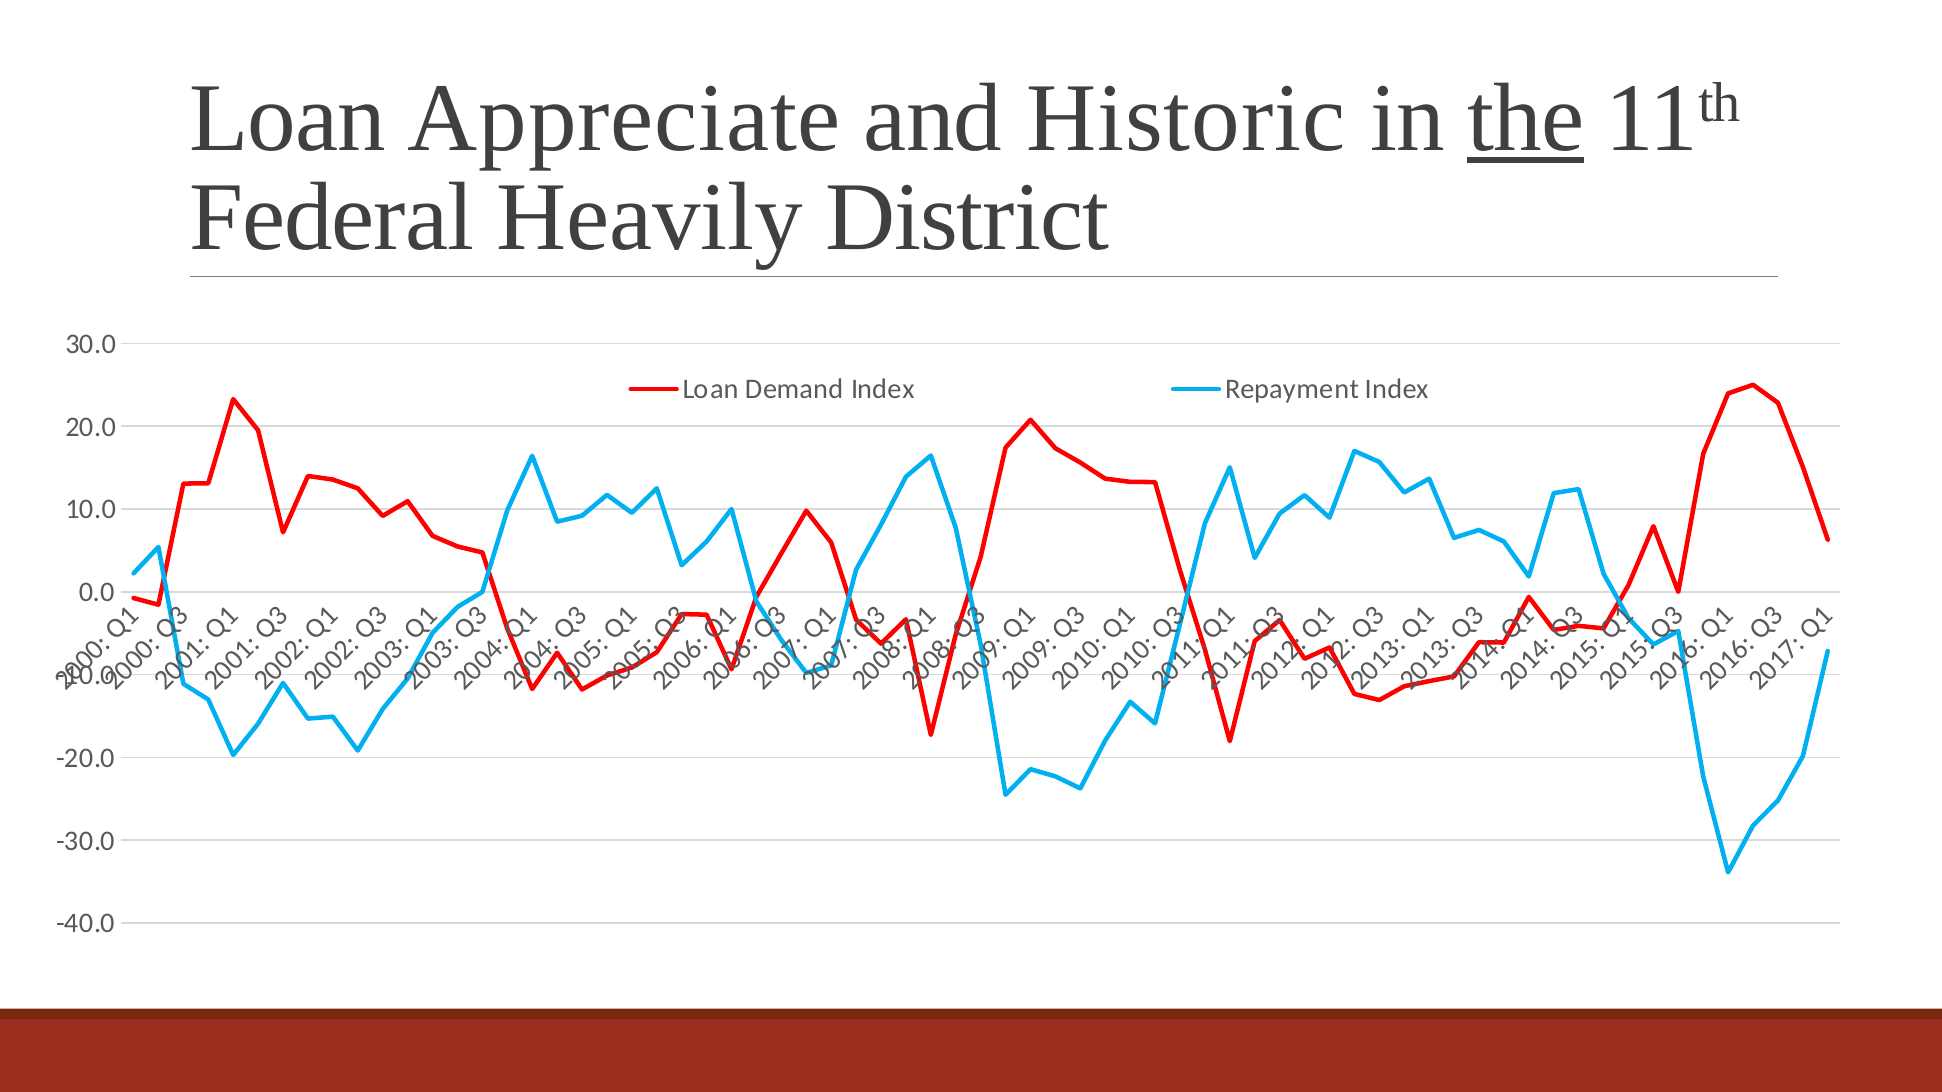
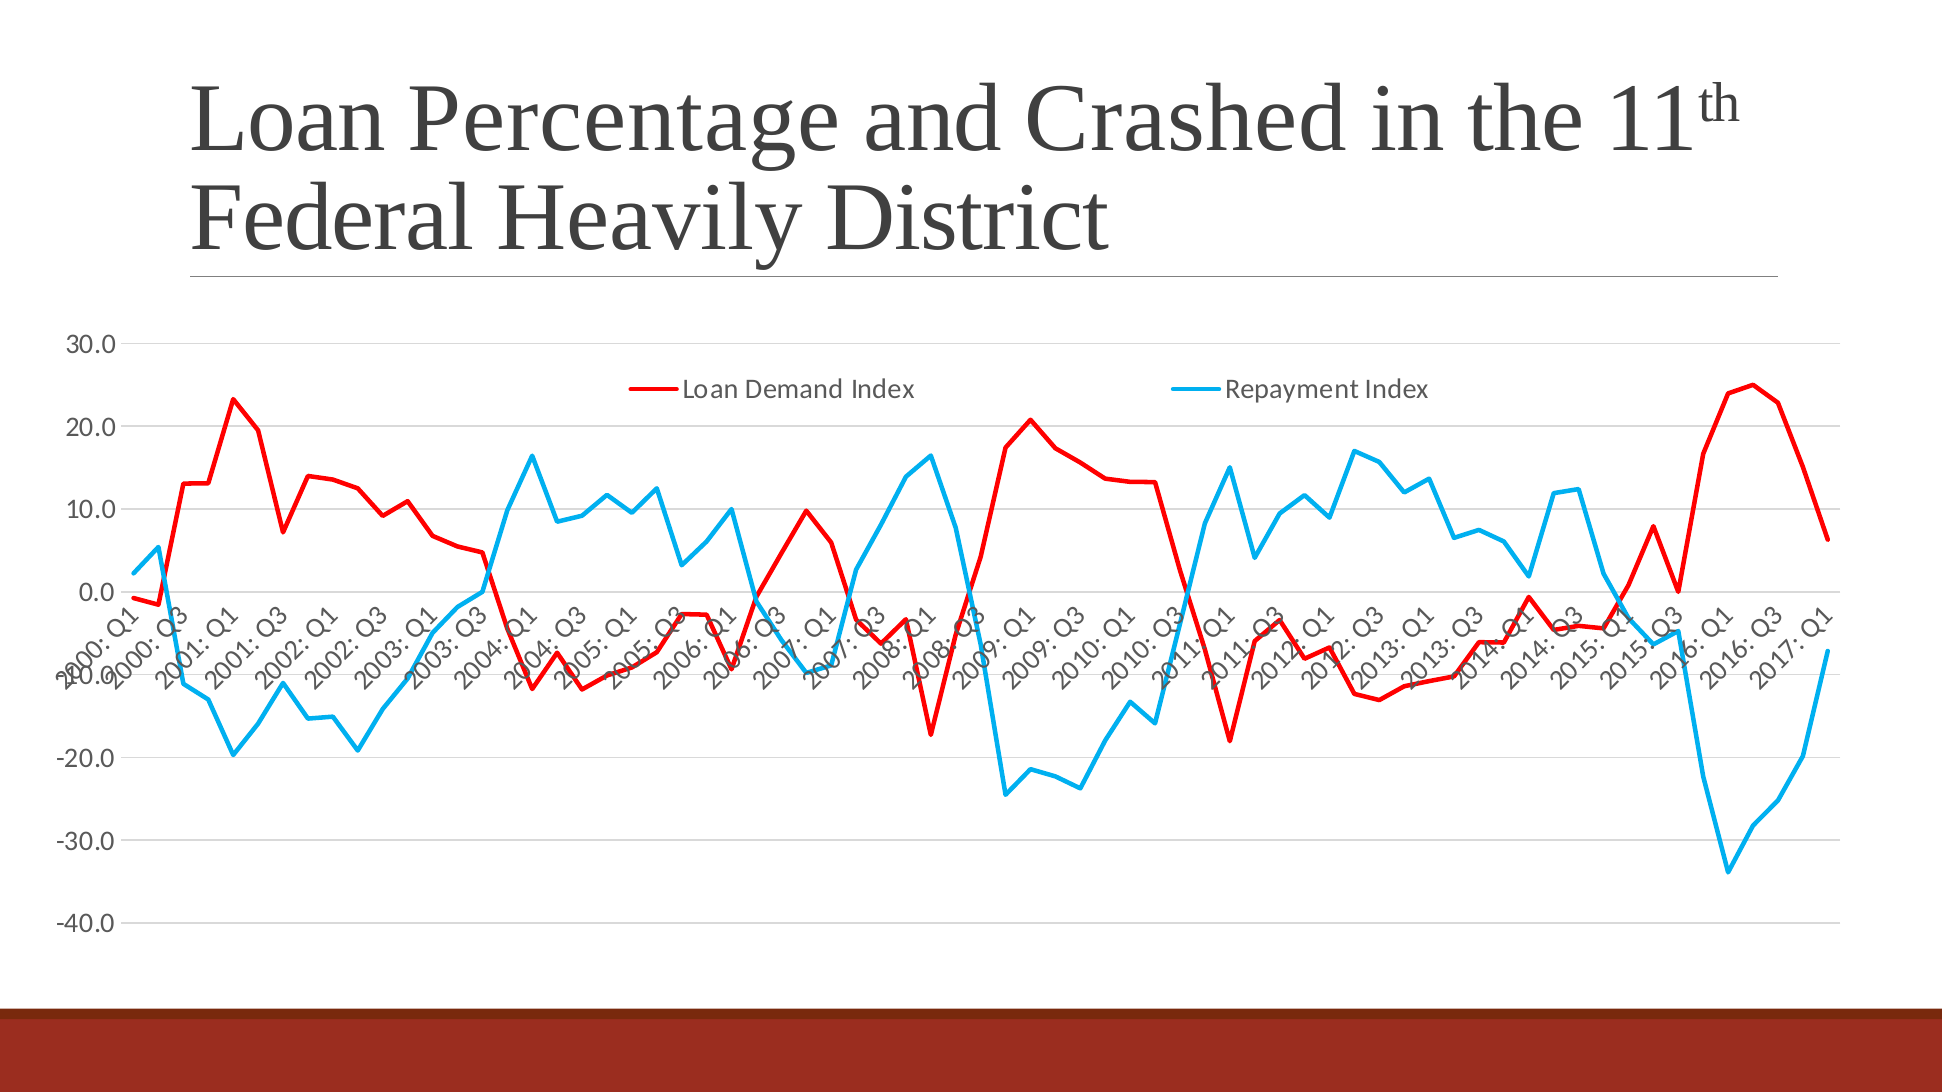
Appreciate: Appreciate -> Percentage
Historic: Historic -> Crashed
the underline: present -> none
